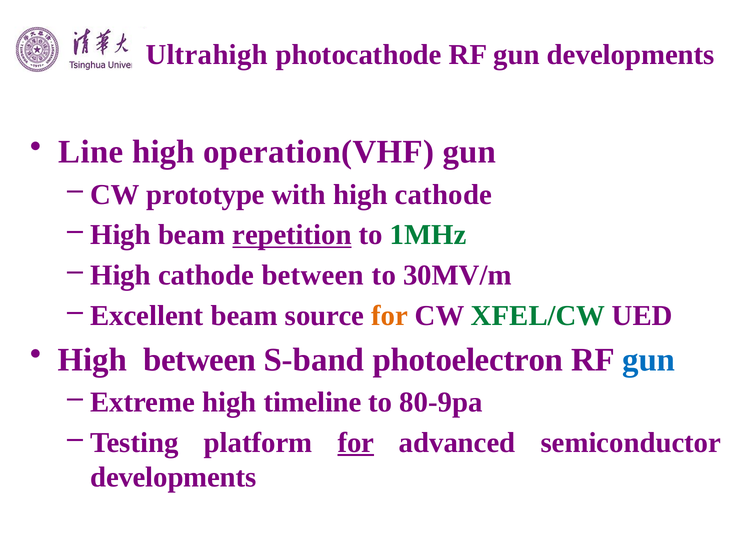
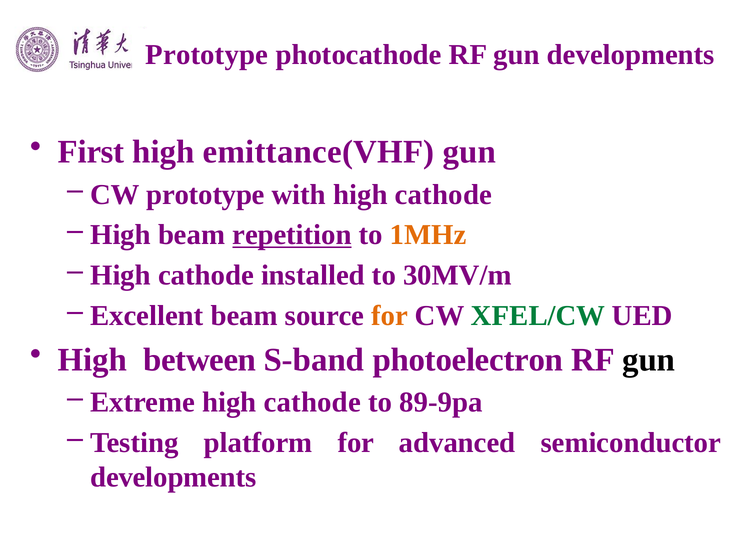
Ultrahigh at (207, 55): Ultrahigh -> Prototype
Line: Line -> First
operation(VHF: operation(VHF -> emittance(VHF
1MHz colour: green -> orange
cathode between: between -> installed
gun at (649, 360) colour: blue -> black
Extreme high timeline: timeline -> cathode
80-9pa: 80-9pa -> 89-9pa
for at (356, 442) underline: present -> none
